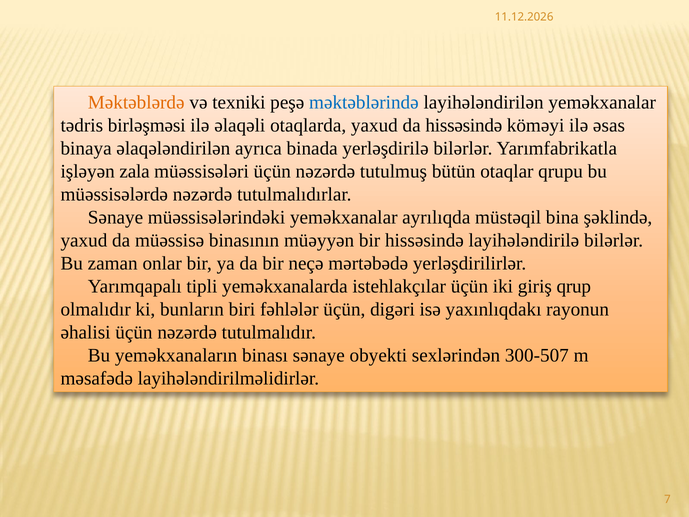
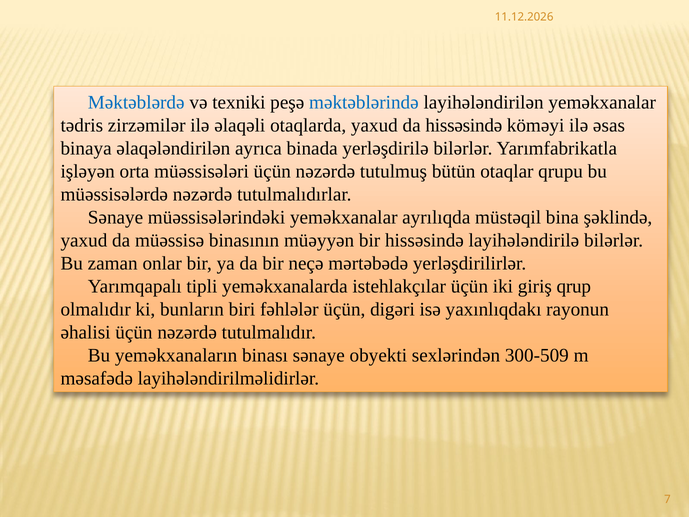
Məktəblərdə colour: orange -> blue
birləşməsi: birləşməsi -> zirzəmilər
zala: zala -> orta
300-507: 300-507 -> 300-509
